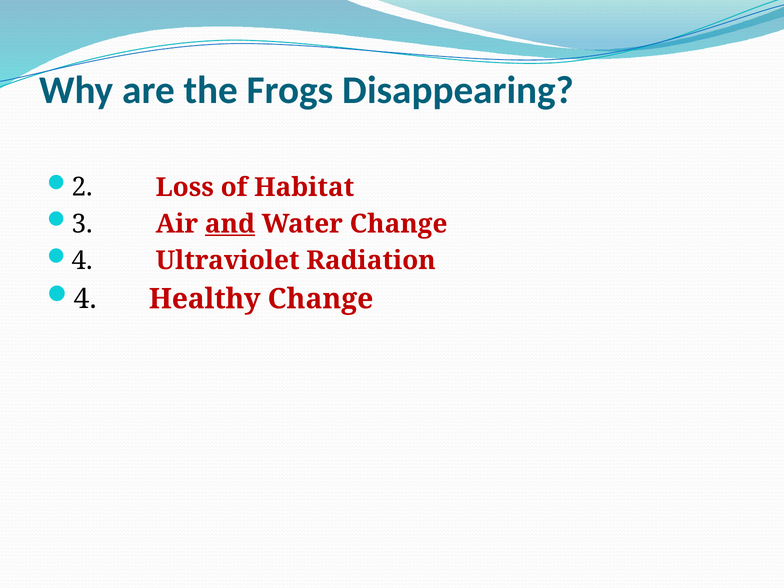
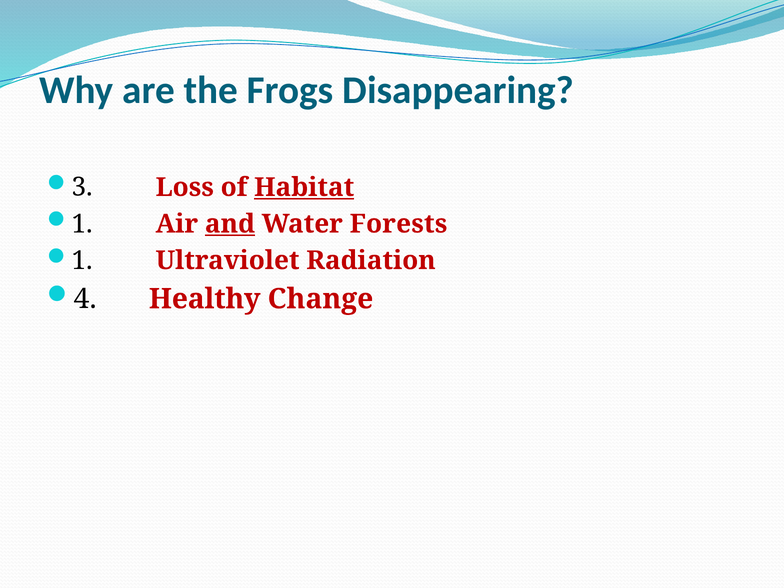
2: 2 -> 3
Habitat underline: none -> present
3 at (82, 224): 3 -> 1
Water Change: Change -> Forests
4 at (82, 260): 4 -> 1
